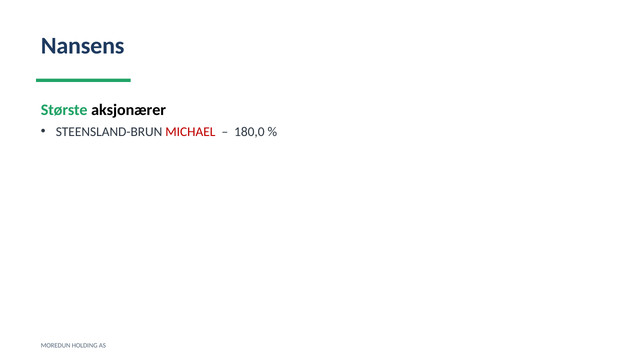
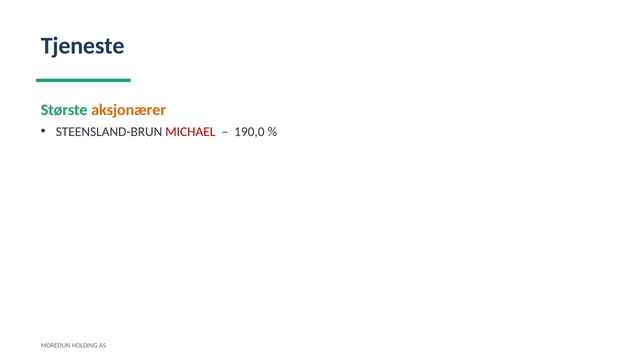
Nansens: Nansens -> Tjeneste
aksjonærer colour: black -> orange
180,0: 180,0 -> 190,0
